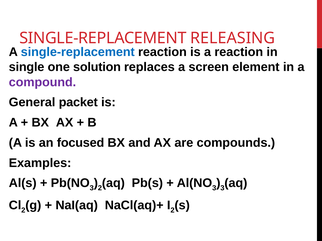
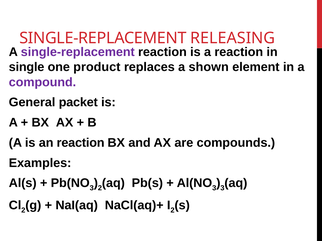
single-replacement at (78, 52) colour: blue -> purple
solution: solution -> product
screen: screen -> shown
an focused: focused -> reaction
